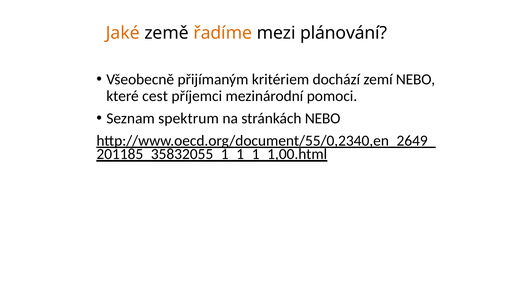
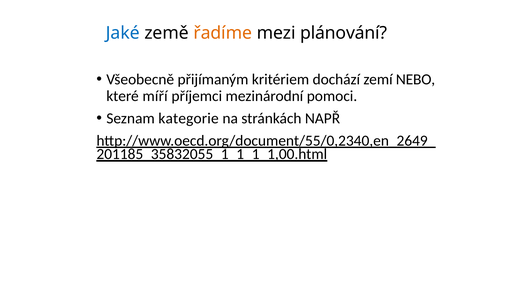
Jaké colour: orange -> blue
cest: cest -> míří
spektrum: spektrum -> kategorie
stránkách NEBO: NEBO -> NAPŘ
